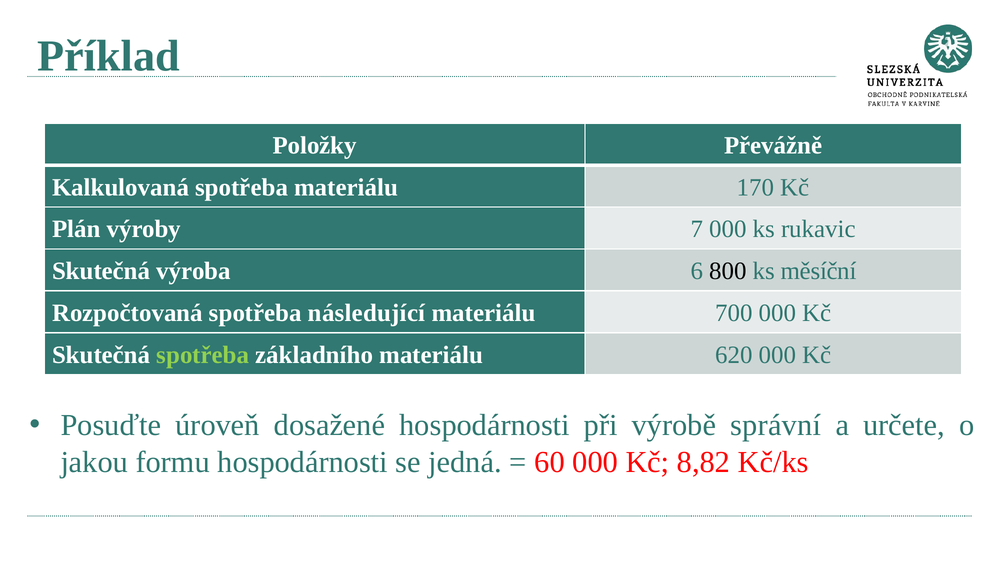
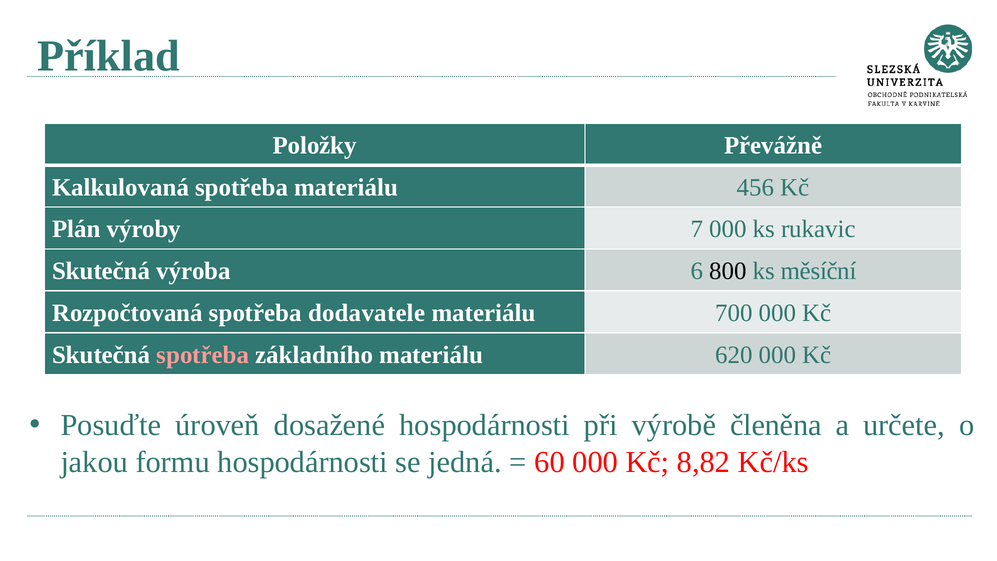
170: 170 -> 456
následující: následující -> dodavatele
spotřeba at (203, 355) colour: light green -> pink
správní: správní -> členěna
